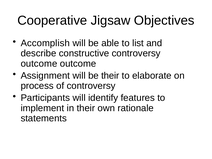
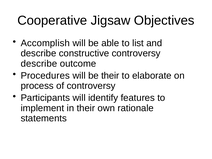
outcome at (39, 64): outcome -> describe
Assignment: Assignment -> Procedures
